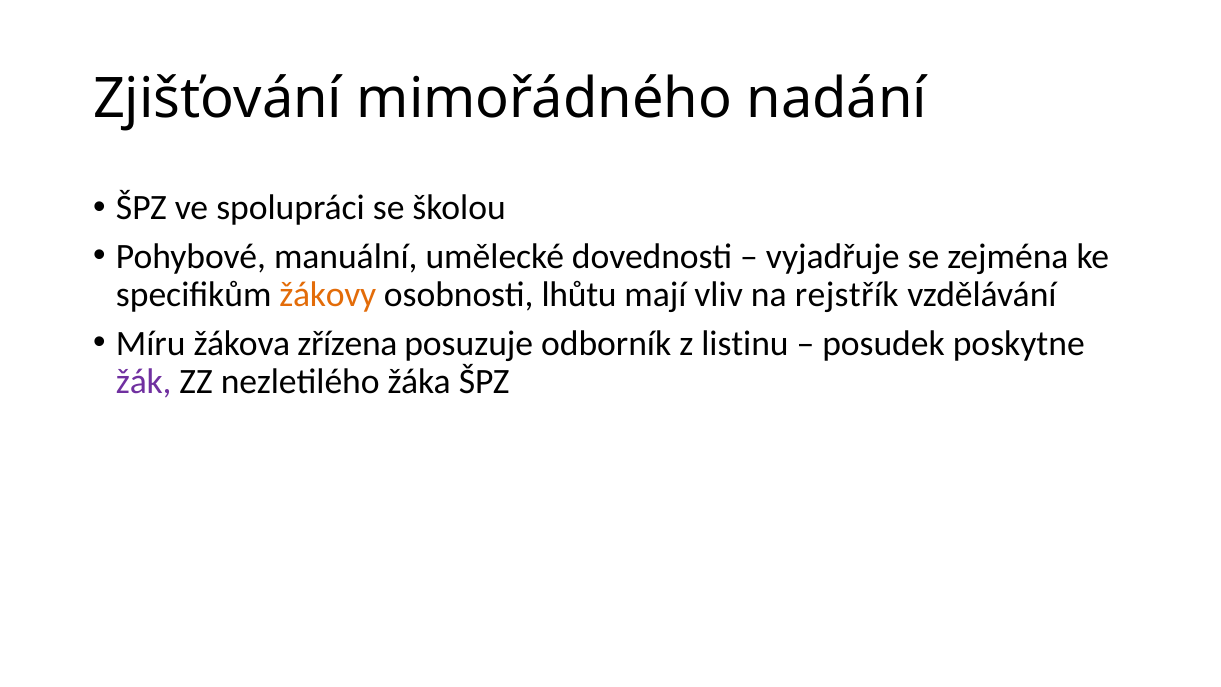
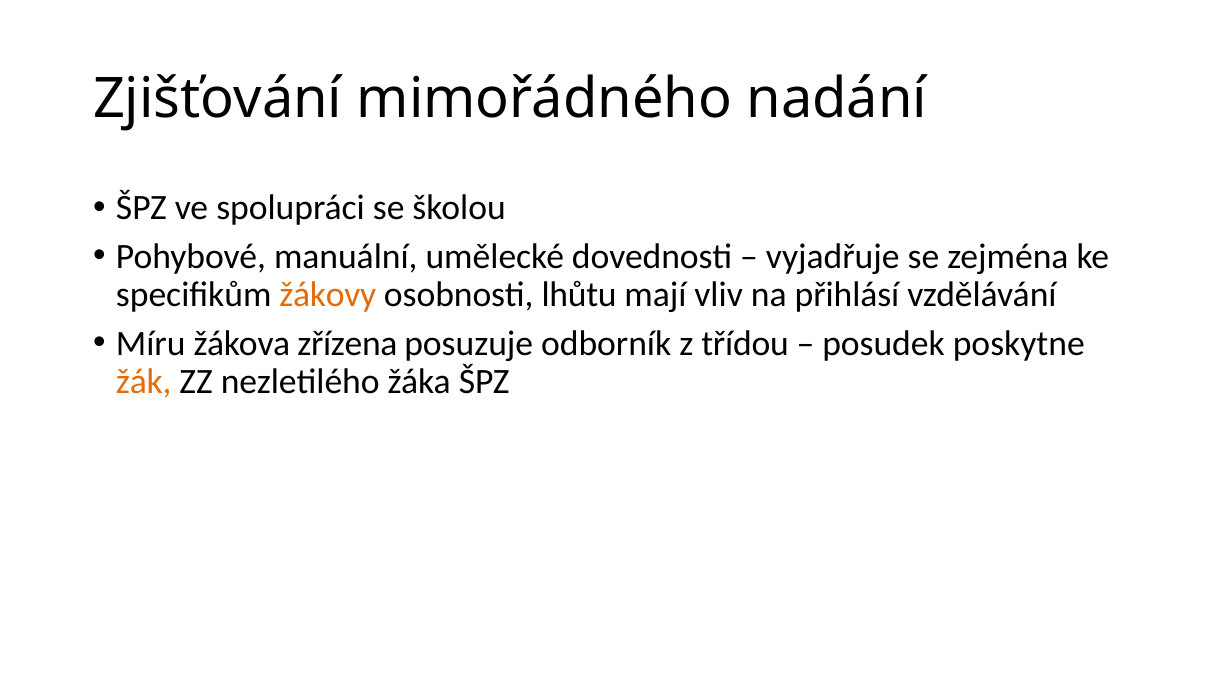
rejstřík: rejstřík -> přihlásí
listinu: listinu -> třídou
žák colour: purple -> orange
